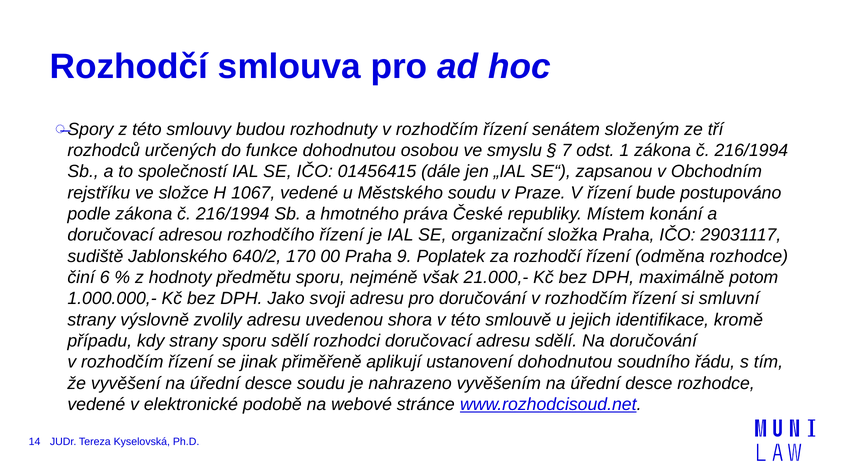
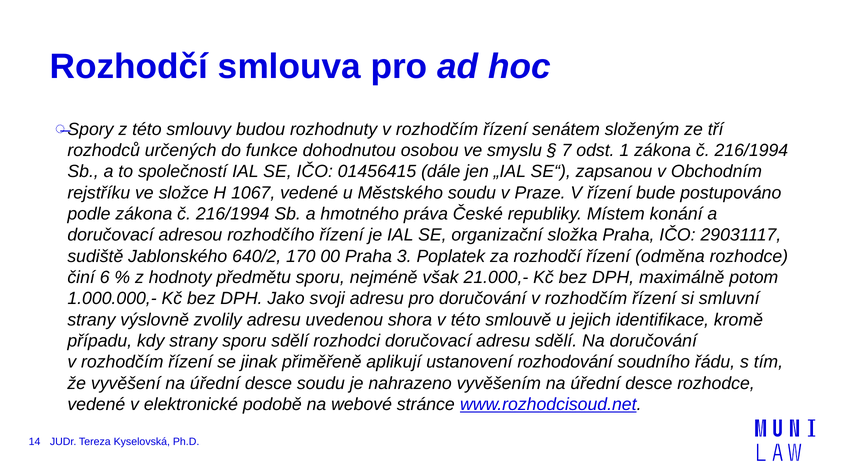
9: 9 -> 3
ustanovení dohodnutou: dohodnutou -> rozhodování
